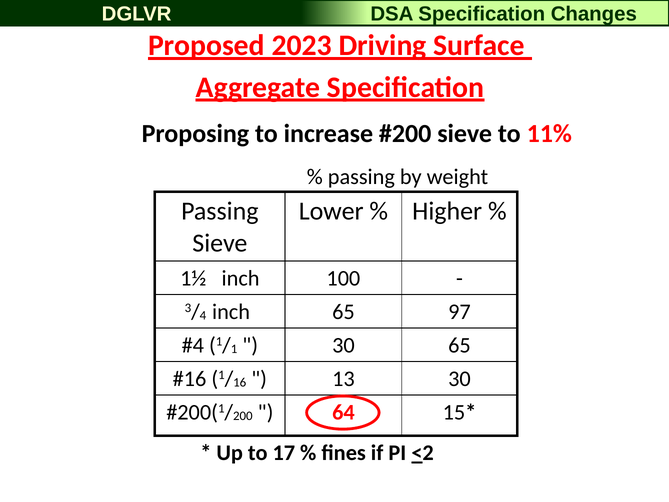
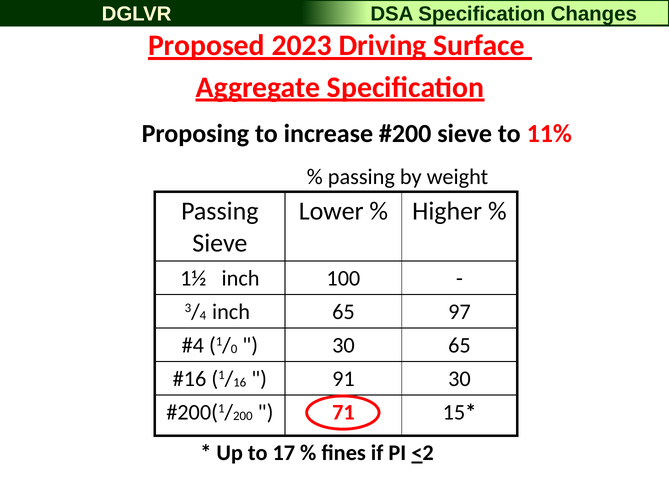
1: 1 -> 0
13: 13 -> 91
64: 64 -> 71
